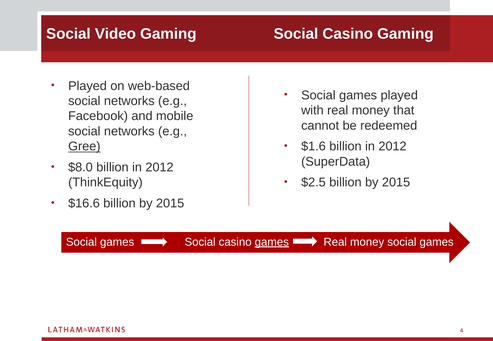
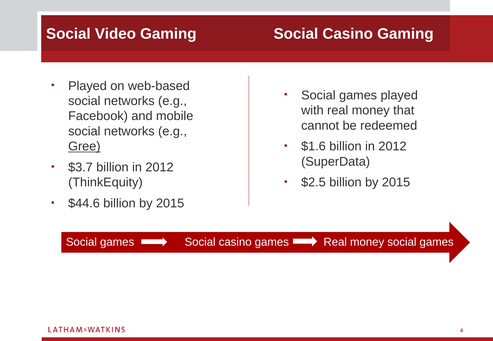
$8.0: $8.0 -> $3.7
$16.6: $16.6 -> $44.6
games at (272, 242) underline: present -> none
